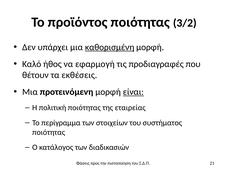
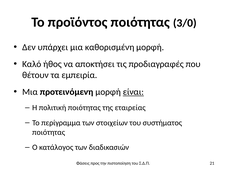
3/2: 3/2 -> 3/0
καθορισμένη underline: present -> none
εφαρμογή: εφαρμογή -> αποκτήσει
εκθέσεις: εκθέσεις -> εμπειρία
